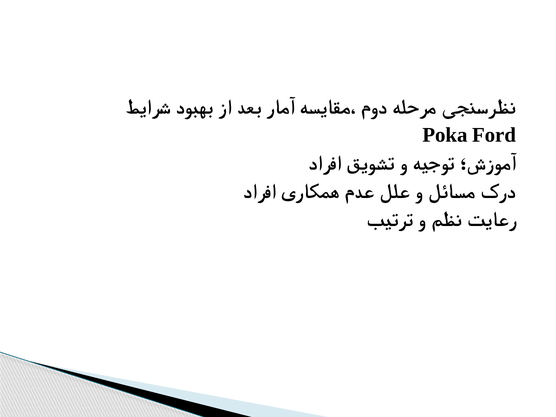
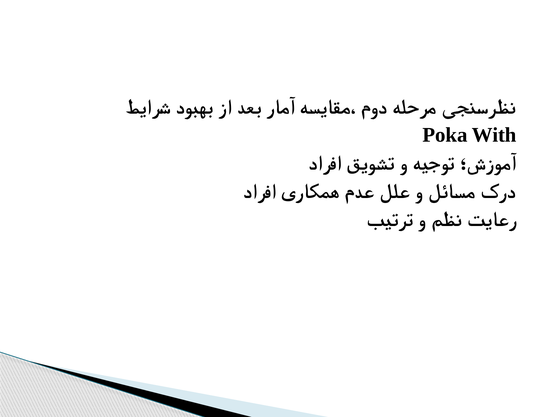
Ford: Ford -> With
